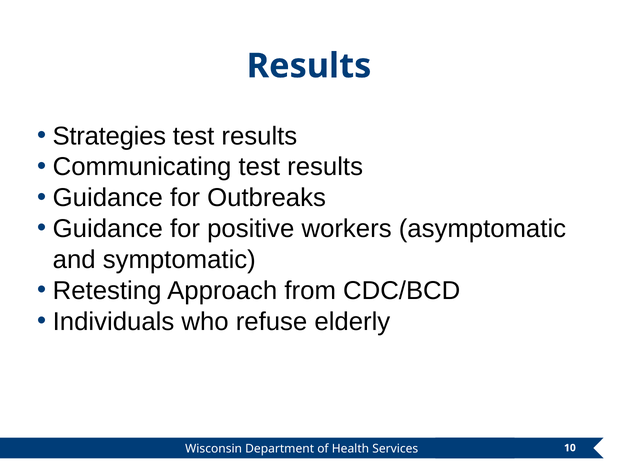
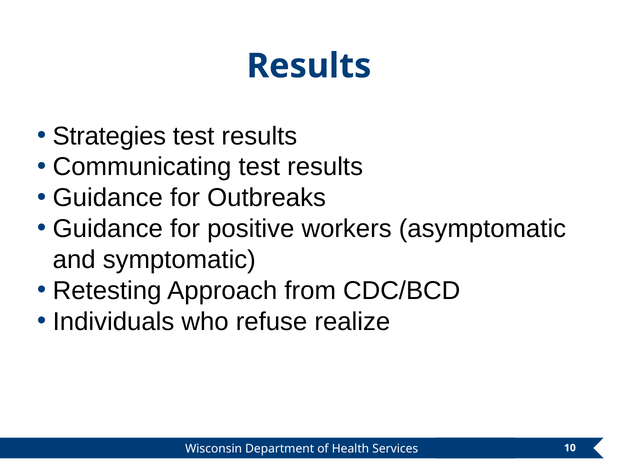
elderly: elderly -> realize
